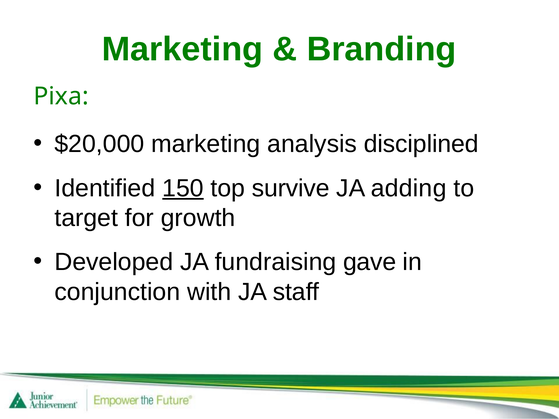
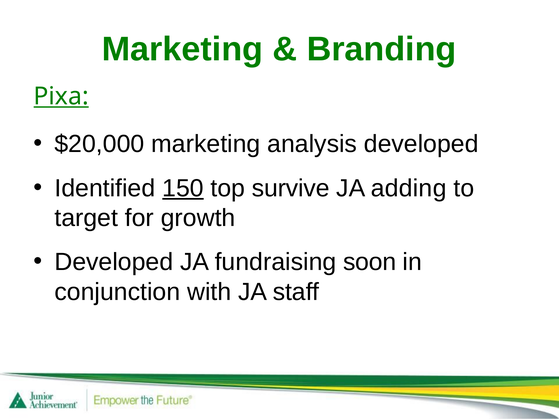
Pixa underline: none -> present
analysis disciplined: disciplined -> developed
gave: gave -> soon
